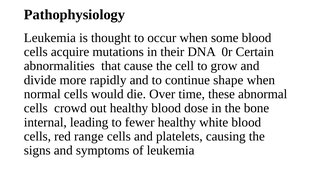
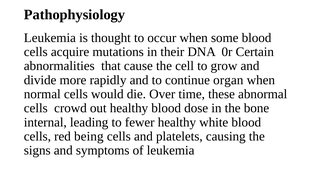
shape: shape -> organ
range: range -> being
